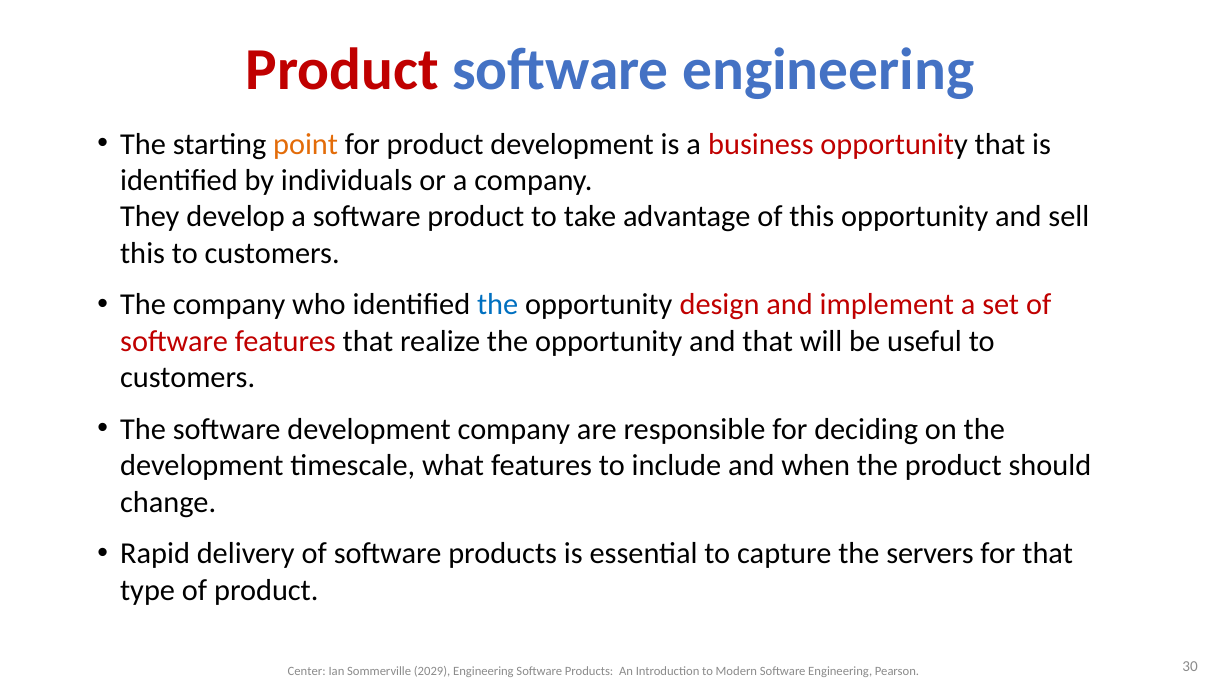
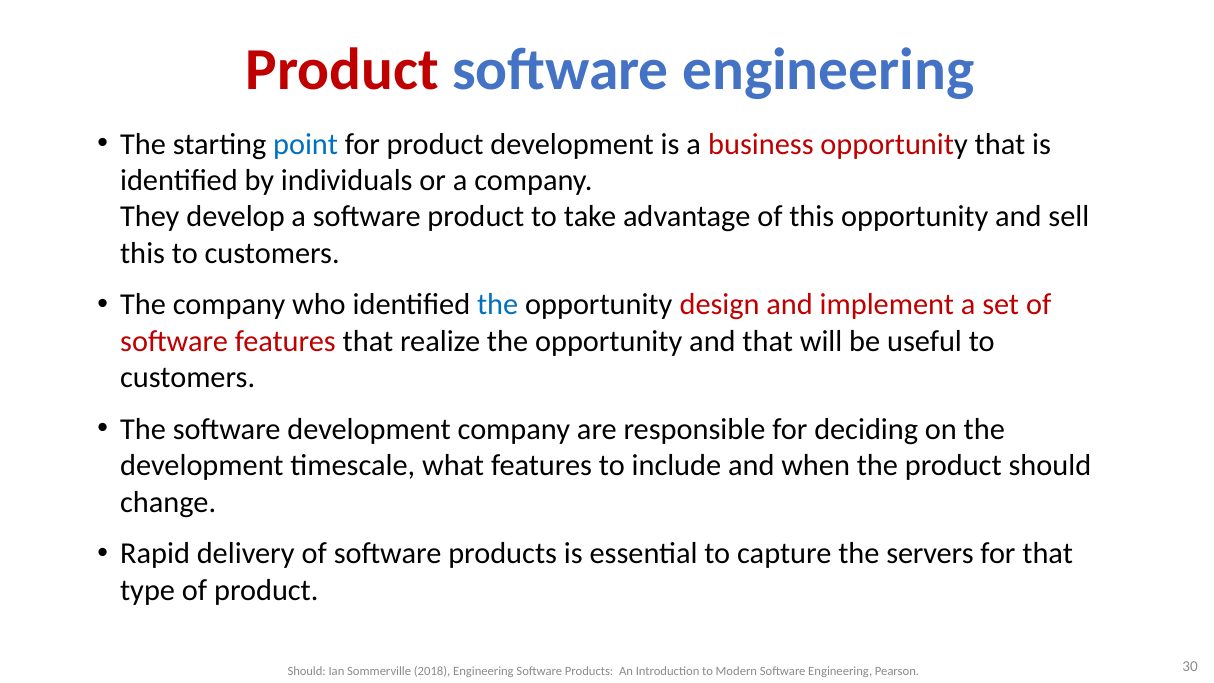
point colour: orange -> blue
Center at (307, 671): Center -> Should
2029: 2029 -> 2018
